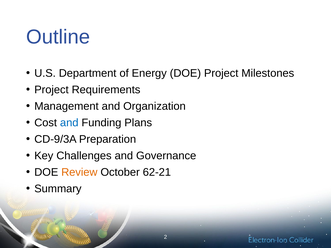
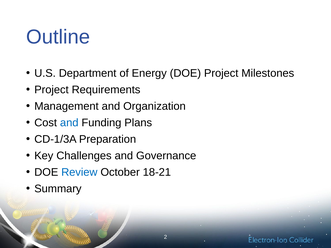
CD-9/3A: CD-9/3A -> CD-1/3A
Review colour: orange -> blue
62-21: 62-21 -> 18-21
